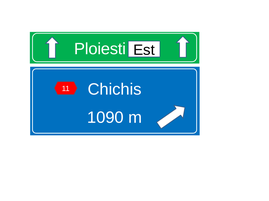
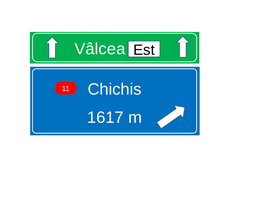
Ploiesti: Ploiesti -> Vâlcea
1090: 1090 -> 1617
